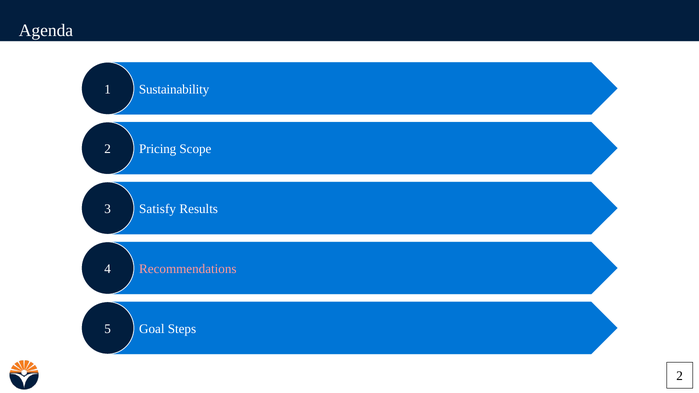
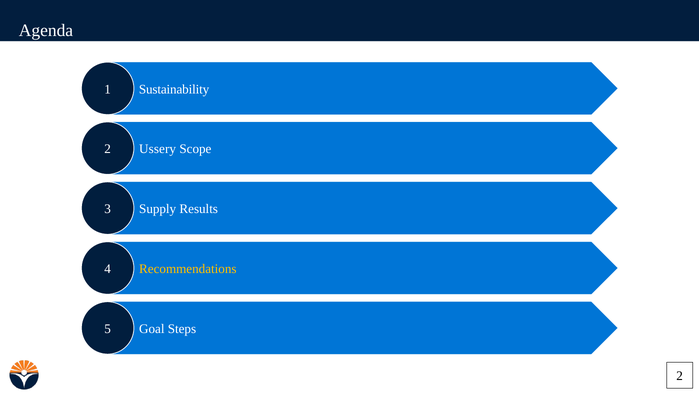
Pricing: Pricing -> Ussery
Satisfy: Satisfy -> Supply
Recommendations colour: pink -> yellow
